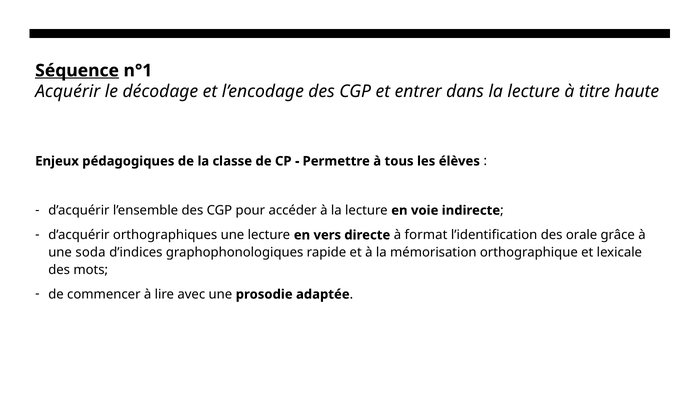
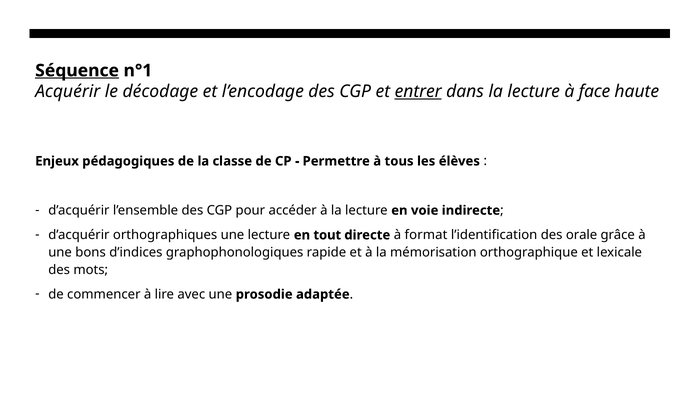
entrer underline: none -> present
titre: titre -> face
vers: vers -> tout
soda: soda -> bons
